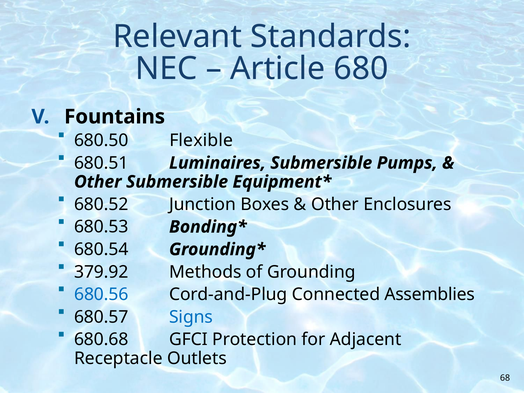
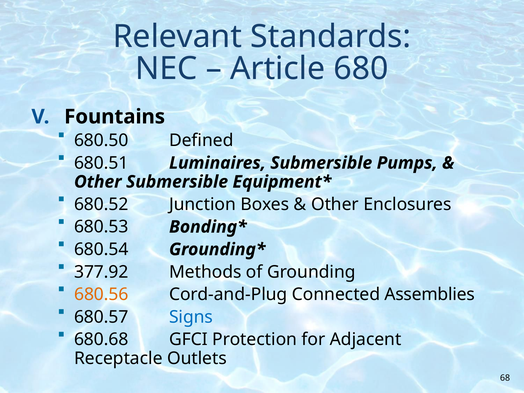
Flexible: Flexible -> Defined
379.92: 379.92 -> 377.92
680.56 colour: blue -> orange
